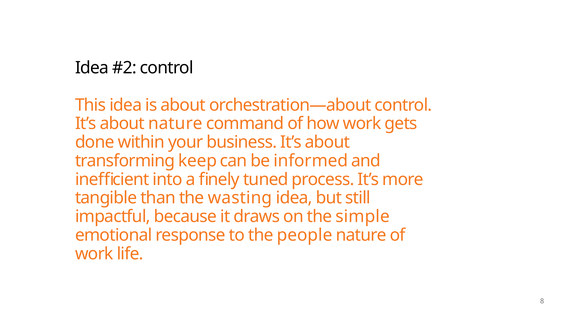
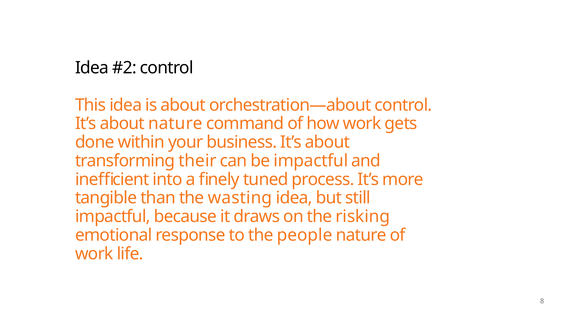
keep: keep -> their
be informed: informed -> impactful
simple: simple -> risking
